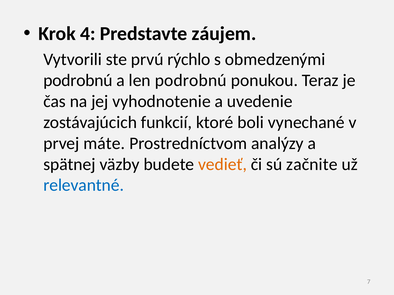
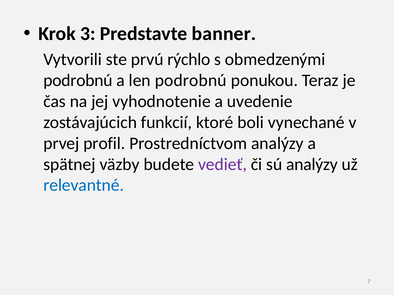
4: 4 -> 3
záujem: záujem -> banner
máte: máte -> profil
vedieť colour: orange -> purple
sú začnite: začnite -> analýzy
